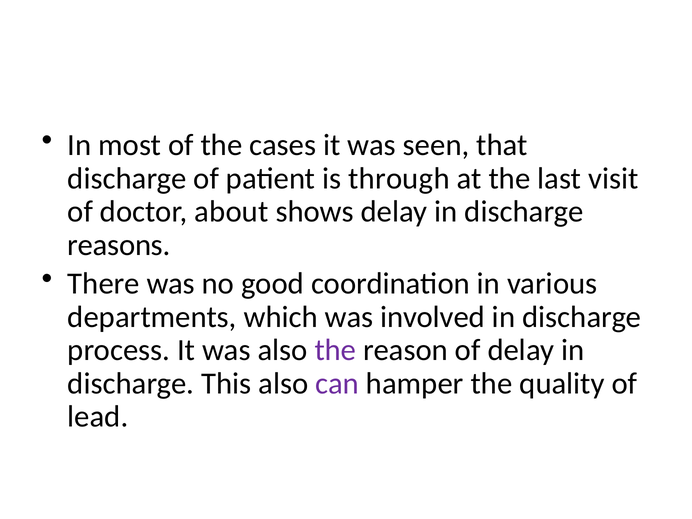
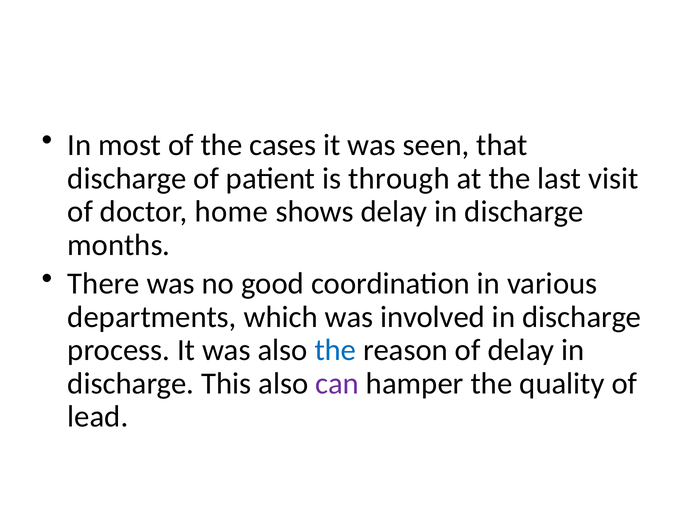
about: about -> home
reasons: reasons -> months
the at (335, 350) colour: purple -> blue
